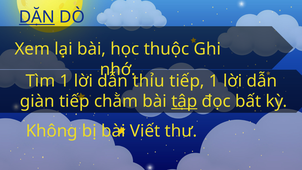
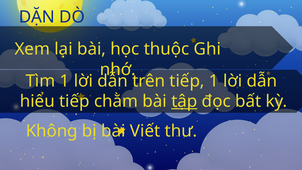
DẶN underline: present -> none
thỉu: thỉu -> trên
giàn: giàn -> hiểu
